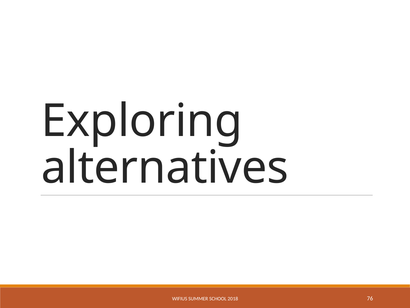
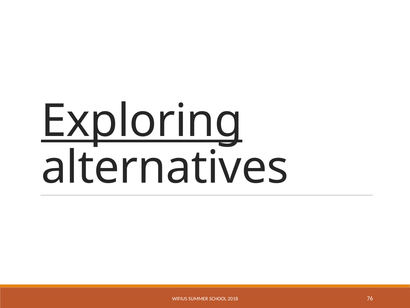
Exploring underline: none -> present
